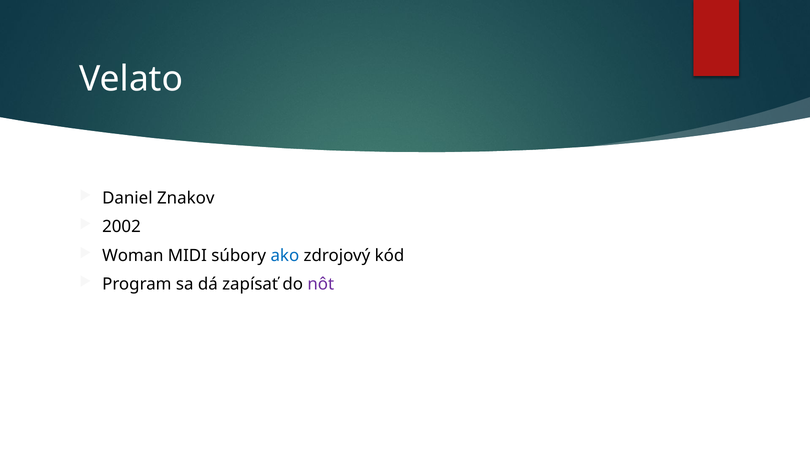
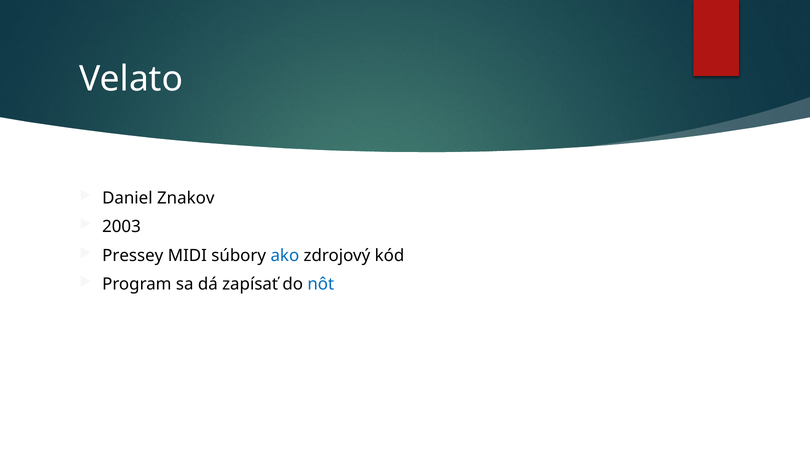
2002: 2002 -> 2003
Woman: Woman -> Pressey
nôt colour: purple -> blue
